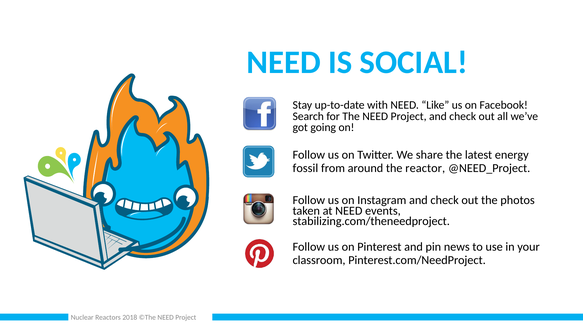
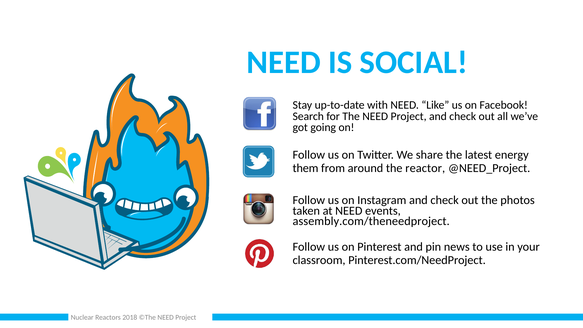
fossil: fossil -> them
stabilizing.com/theneedproject: stabilizing.com/theneedproject -> assembly.com/theneedproject
